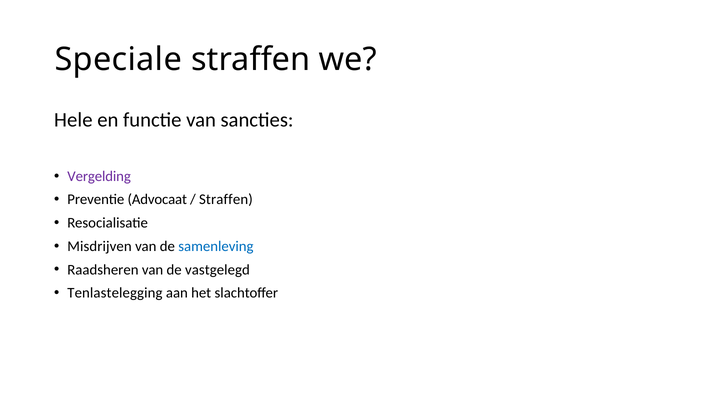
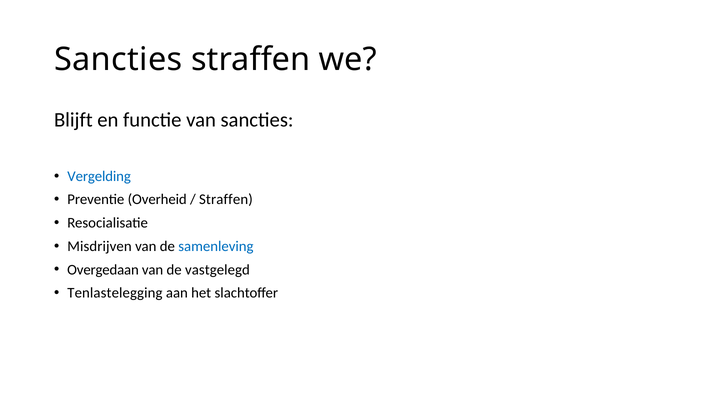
Speciale at (118, 60): Speciale -> Sancties
Hele: Hele -> Blijft
Vergelding colour: purple -> blue
Advocaat: Advocaat -> Overheid
Raadsheren: Raadsheren -> Overgedaan
